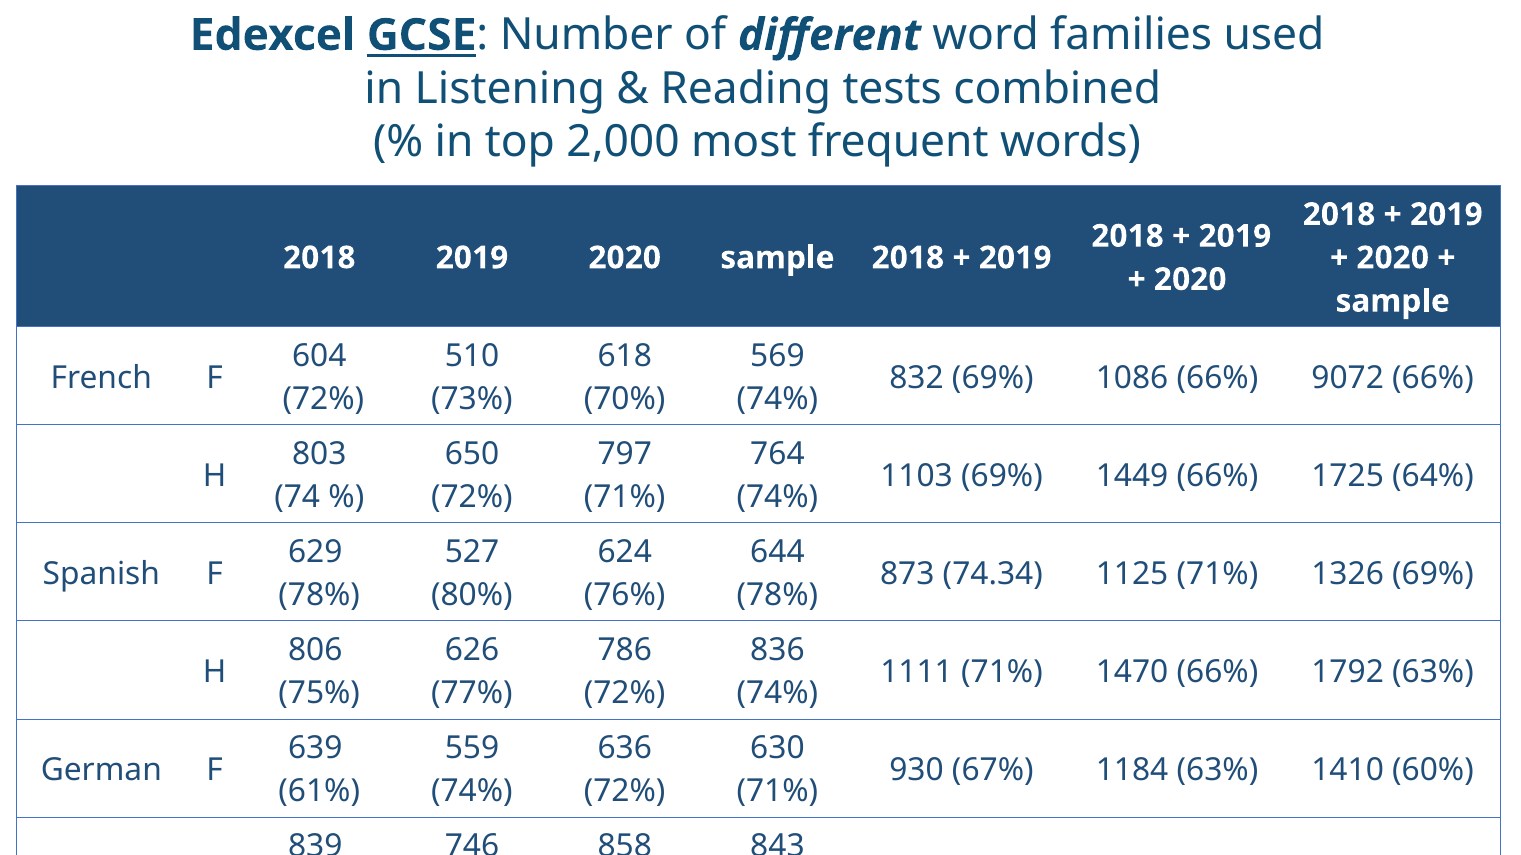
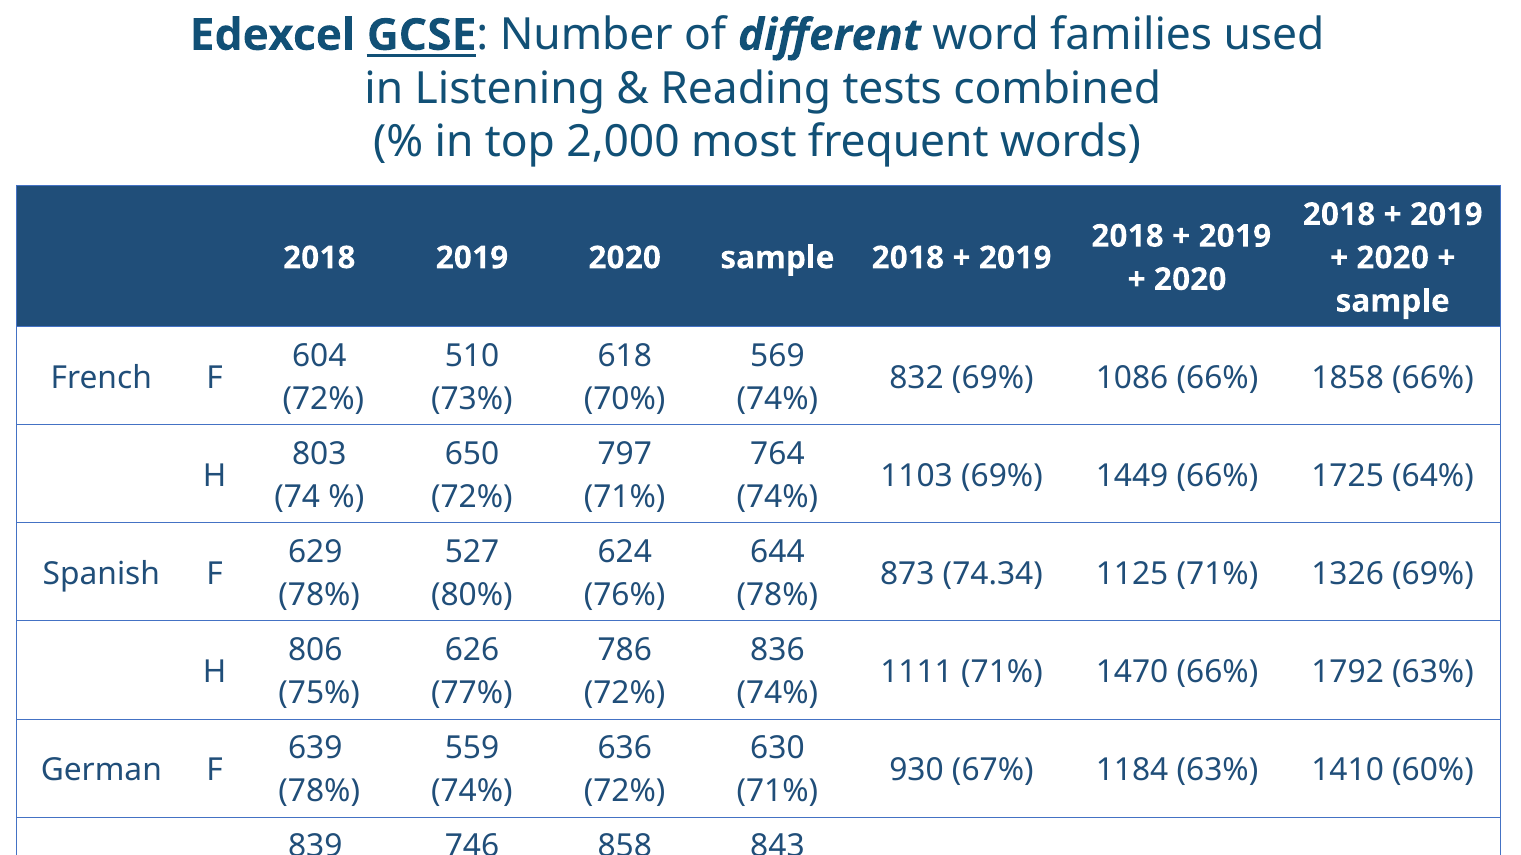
9072: 9072 -> 1858
61% at (319, 792): 61% -> 78%
